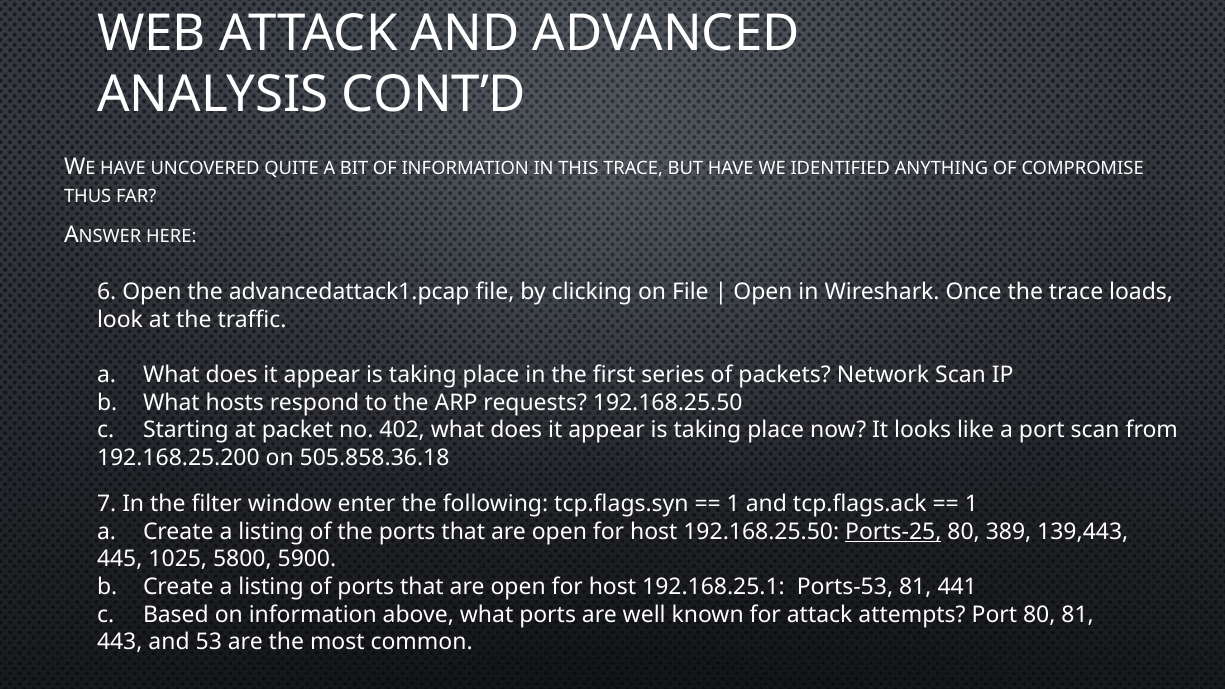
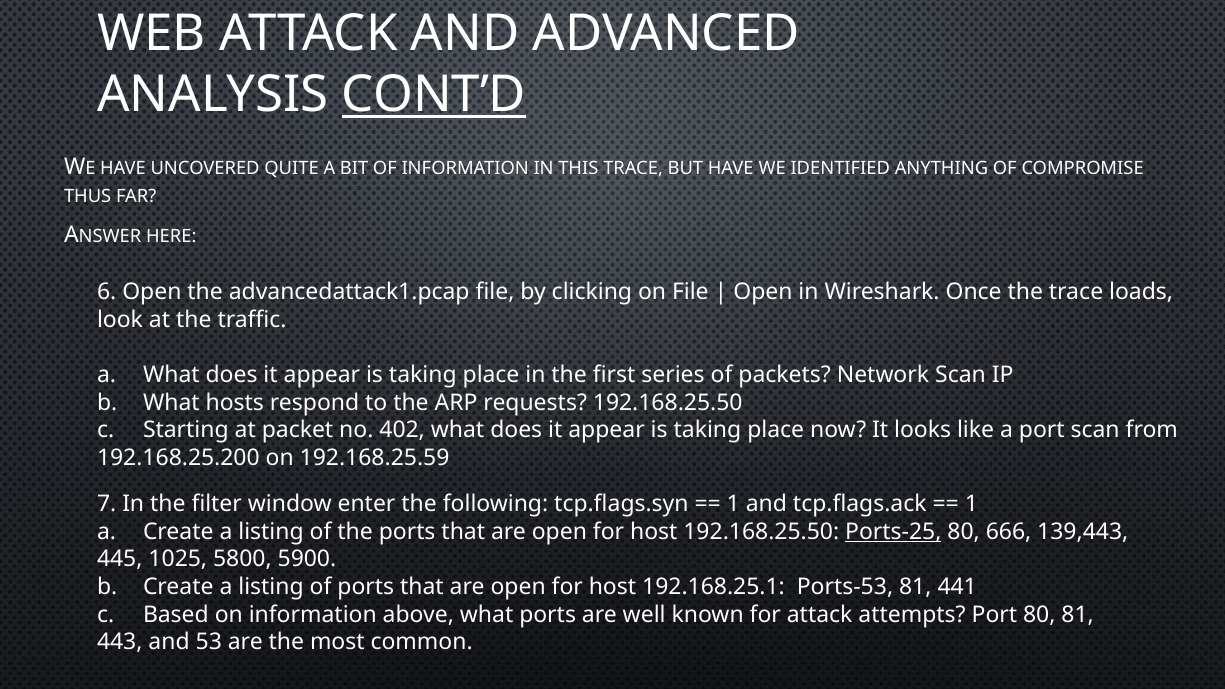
CONT’D underline: none -> present
505.858.36.18: 505.858.36.18 -> 192.168.25.59
389: 389 -> 666
